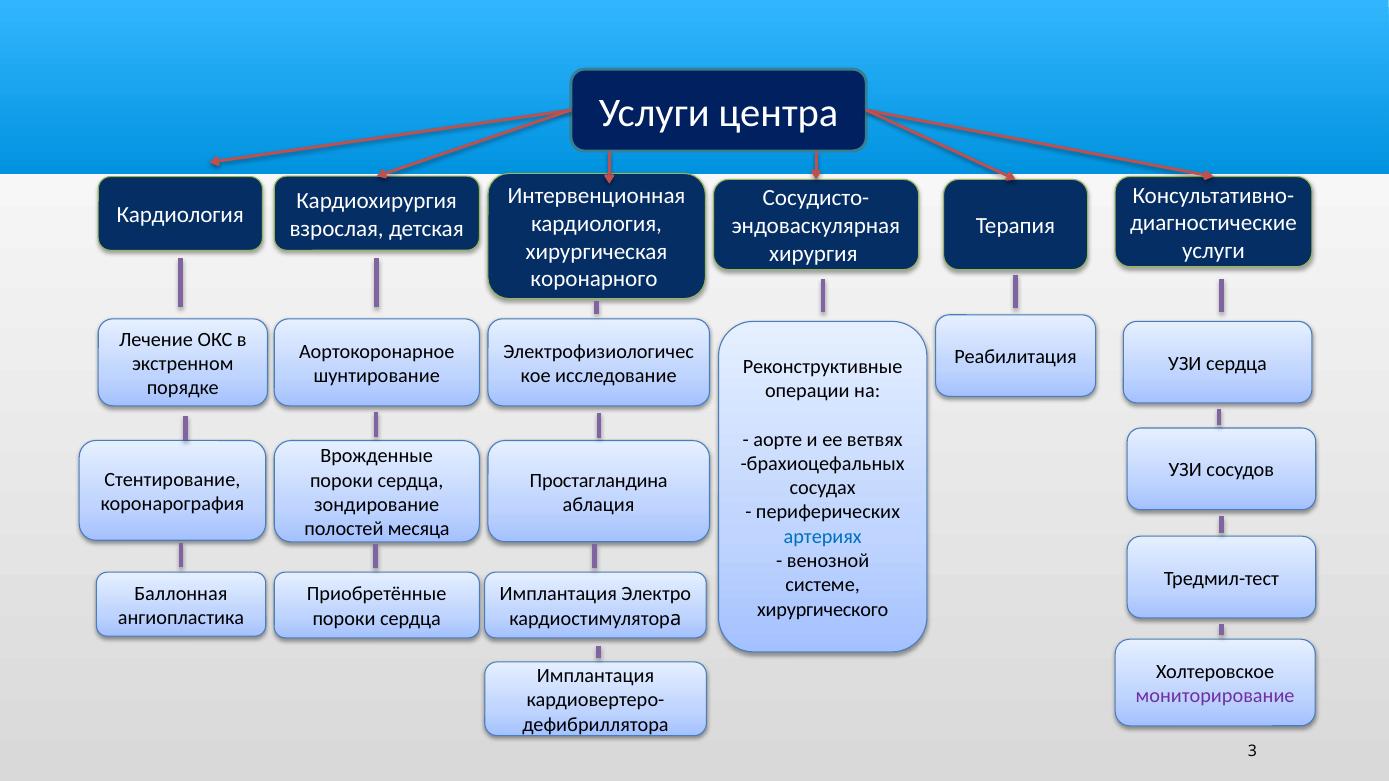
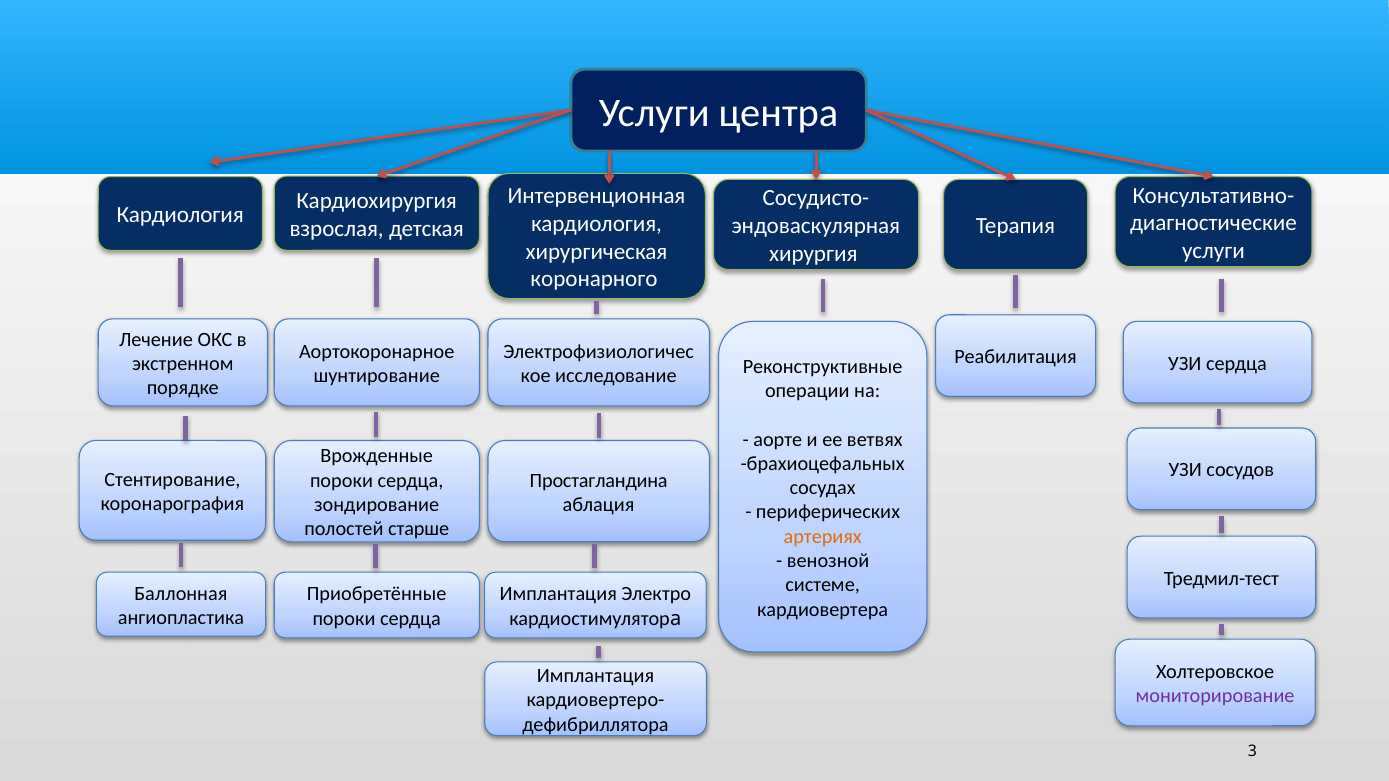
месяца: месяца -> старше
артериях colour: blue -> orange
хирургического: хирургического -> кардиовертера
